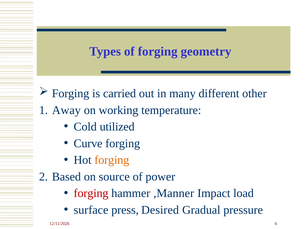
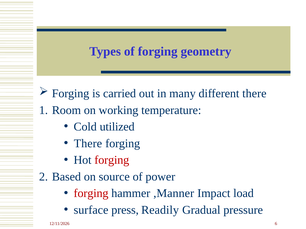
different other: other -> there
Away: Away -> Room
Curve at (88, 144): Curve -> There
forging at (112, 160) colour: orange -> red
Desired: Desired -> Readily
